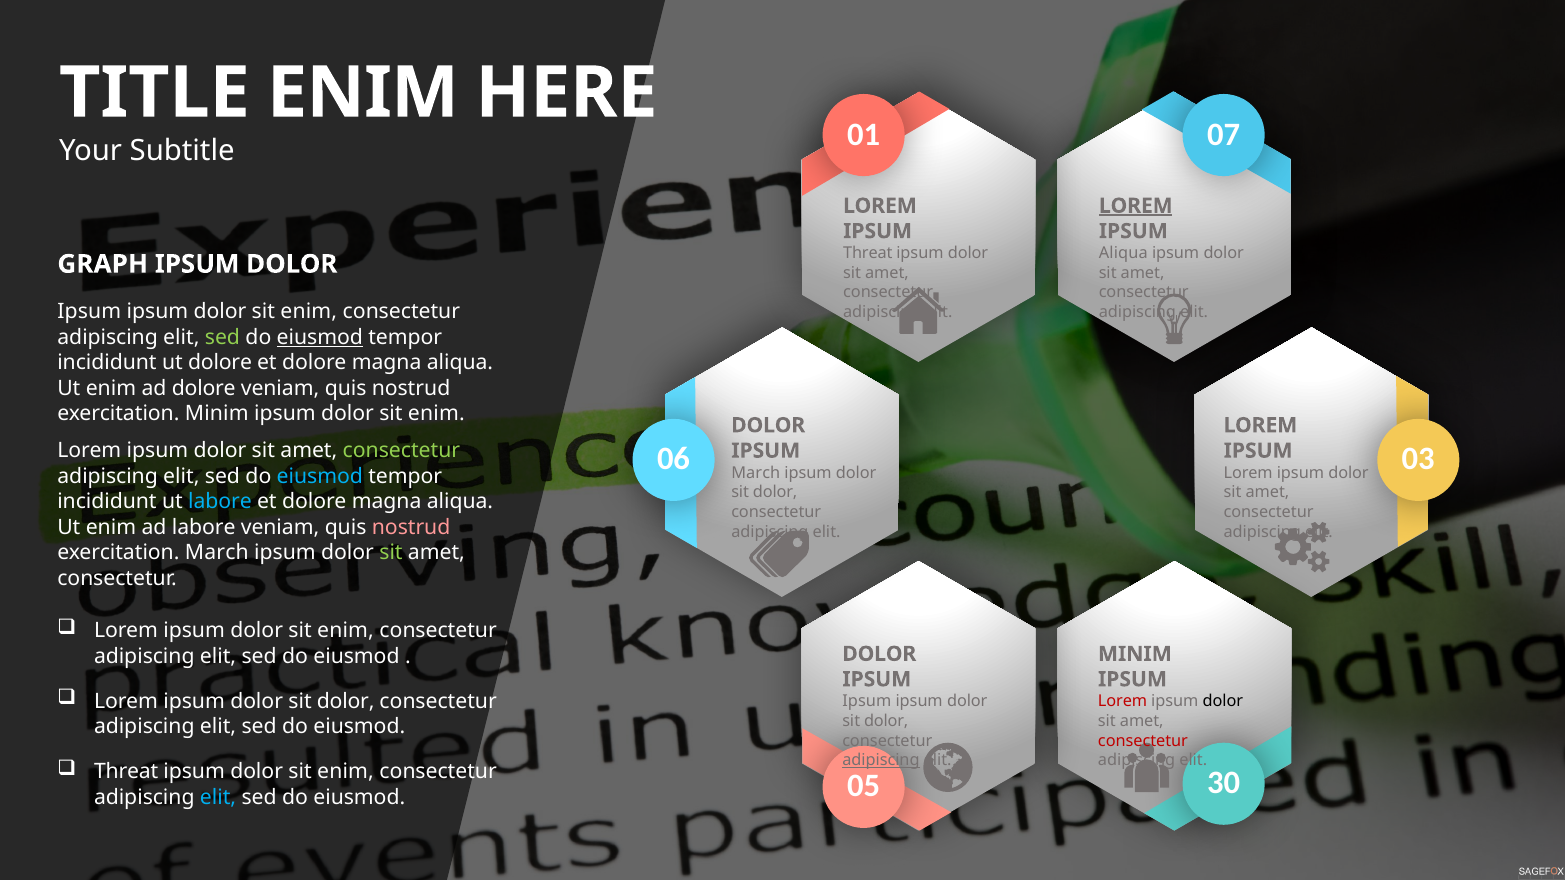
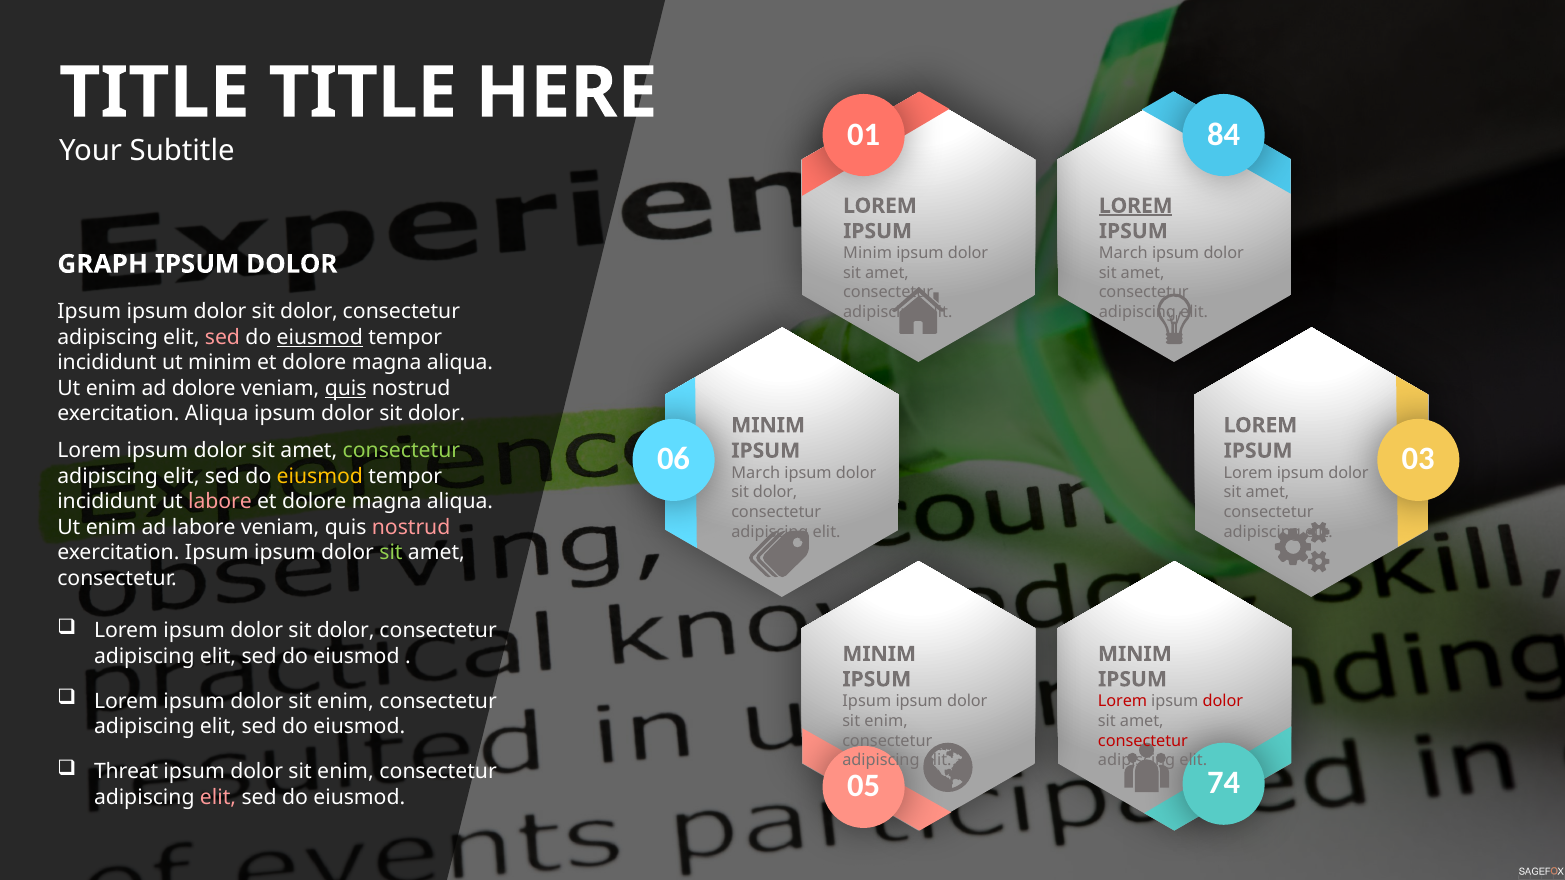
ENIM at (363, 93): ENIM -> TITLE
07: 07 -> 84
Threat at (868, 253): Threat -> Minim
Aliqua at (1123, 253): Aliqua -> March
enim at (309, 312): enim -> dolor
sed at (222, 337) colour: light green -> pink
ut dolore: dolore -> minim
quis at (346, 388) underline: none -> present
exercitation Minim: Minim -> Aliqua
enim at (436, 414): enim -> dolor
DOLOR at (768, 425): DOLOR -> MINIM
eiusmod at (320, 476) colour: light blue -> yellow
labore at (220, 502) colour: light blue -> pink
exercitation March: March -> Ipsum
enim at (345, 631): enim -> dolor
DOLOR at (879, 654): DOLOR -> MINIM
dolor at (346, 702): dolor -> enim
dolor at (1223, 702) colour: black -> red
dolor at (886, 721): dolor -> enim
adipiscing at (881, 761) underline: present -> none
30: 30 -> 74
elit at (218, 798) colour: light blue -> pink
